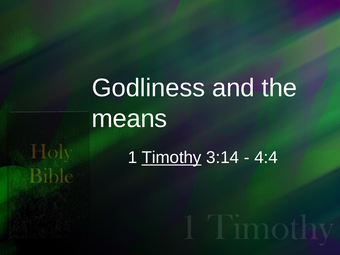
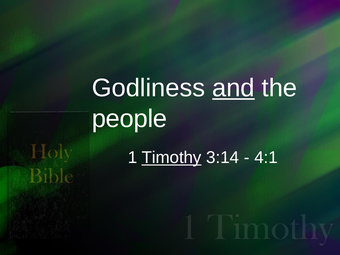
and underline: none -> present
means: means -> people
4:4: 4:4 -> 4:1
